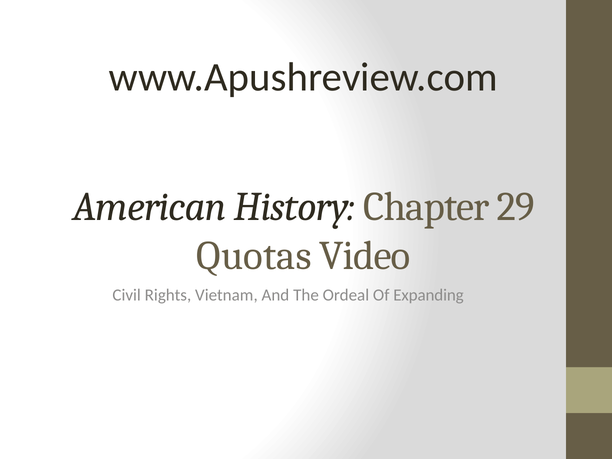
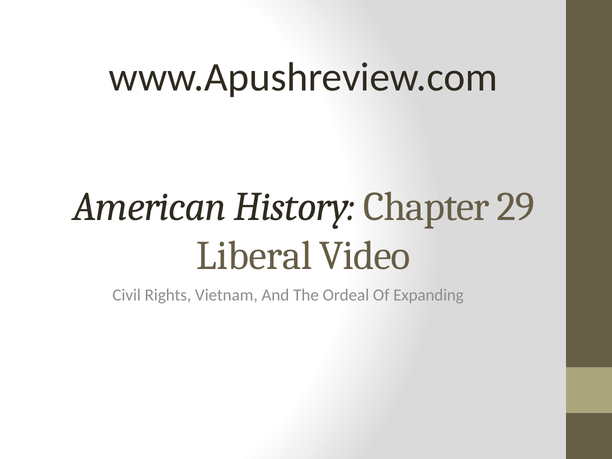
Quotas: Quotas -> Liberal
